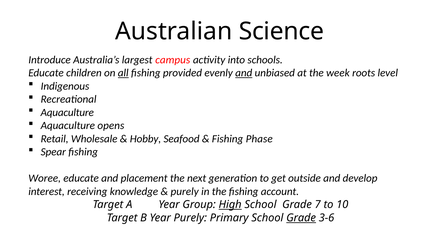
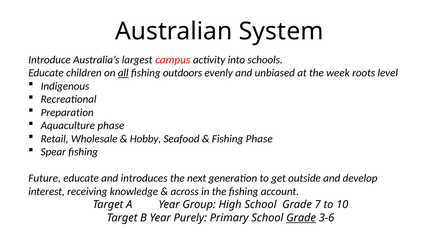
Science: Science -> System
provided: provided -> outdoors
and at (244, 73) underline: present -> none
Aquaculture at (67, 112): Aquaculture -> Preparation
Aquaculture opens: opens -> phase
Woree: Woree -> Future
placement: placement -> introduces
purely at (185, 191): purely -> across
High underline: present -> none
